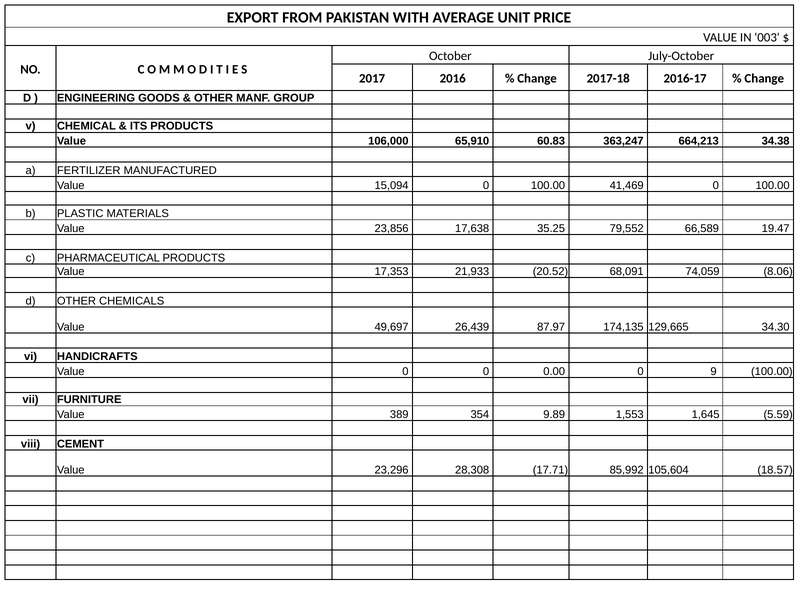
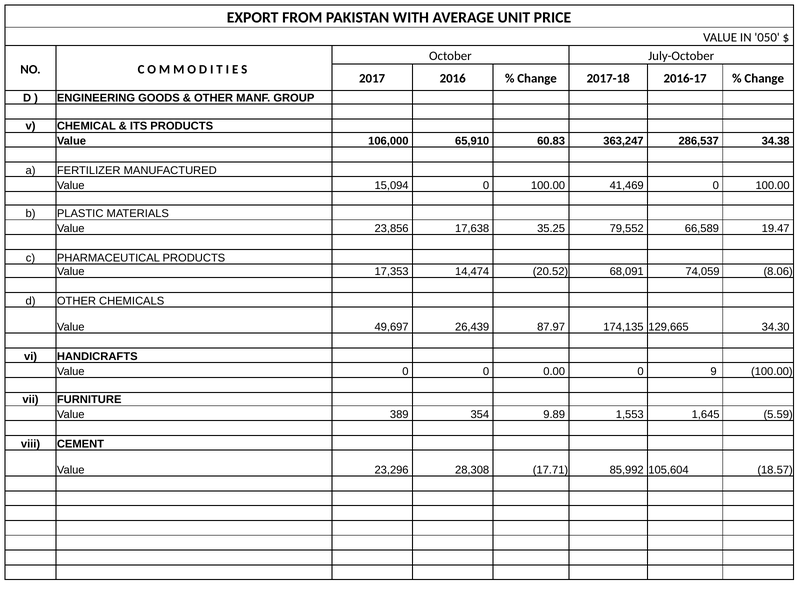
003: 003 -> 050
664,213: 664,213 -> 286,537
21,933: 21,933 -> 14,474
